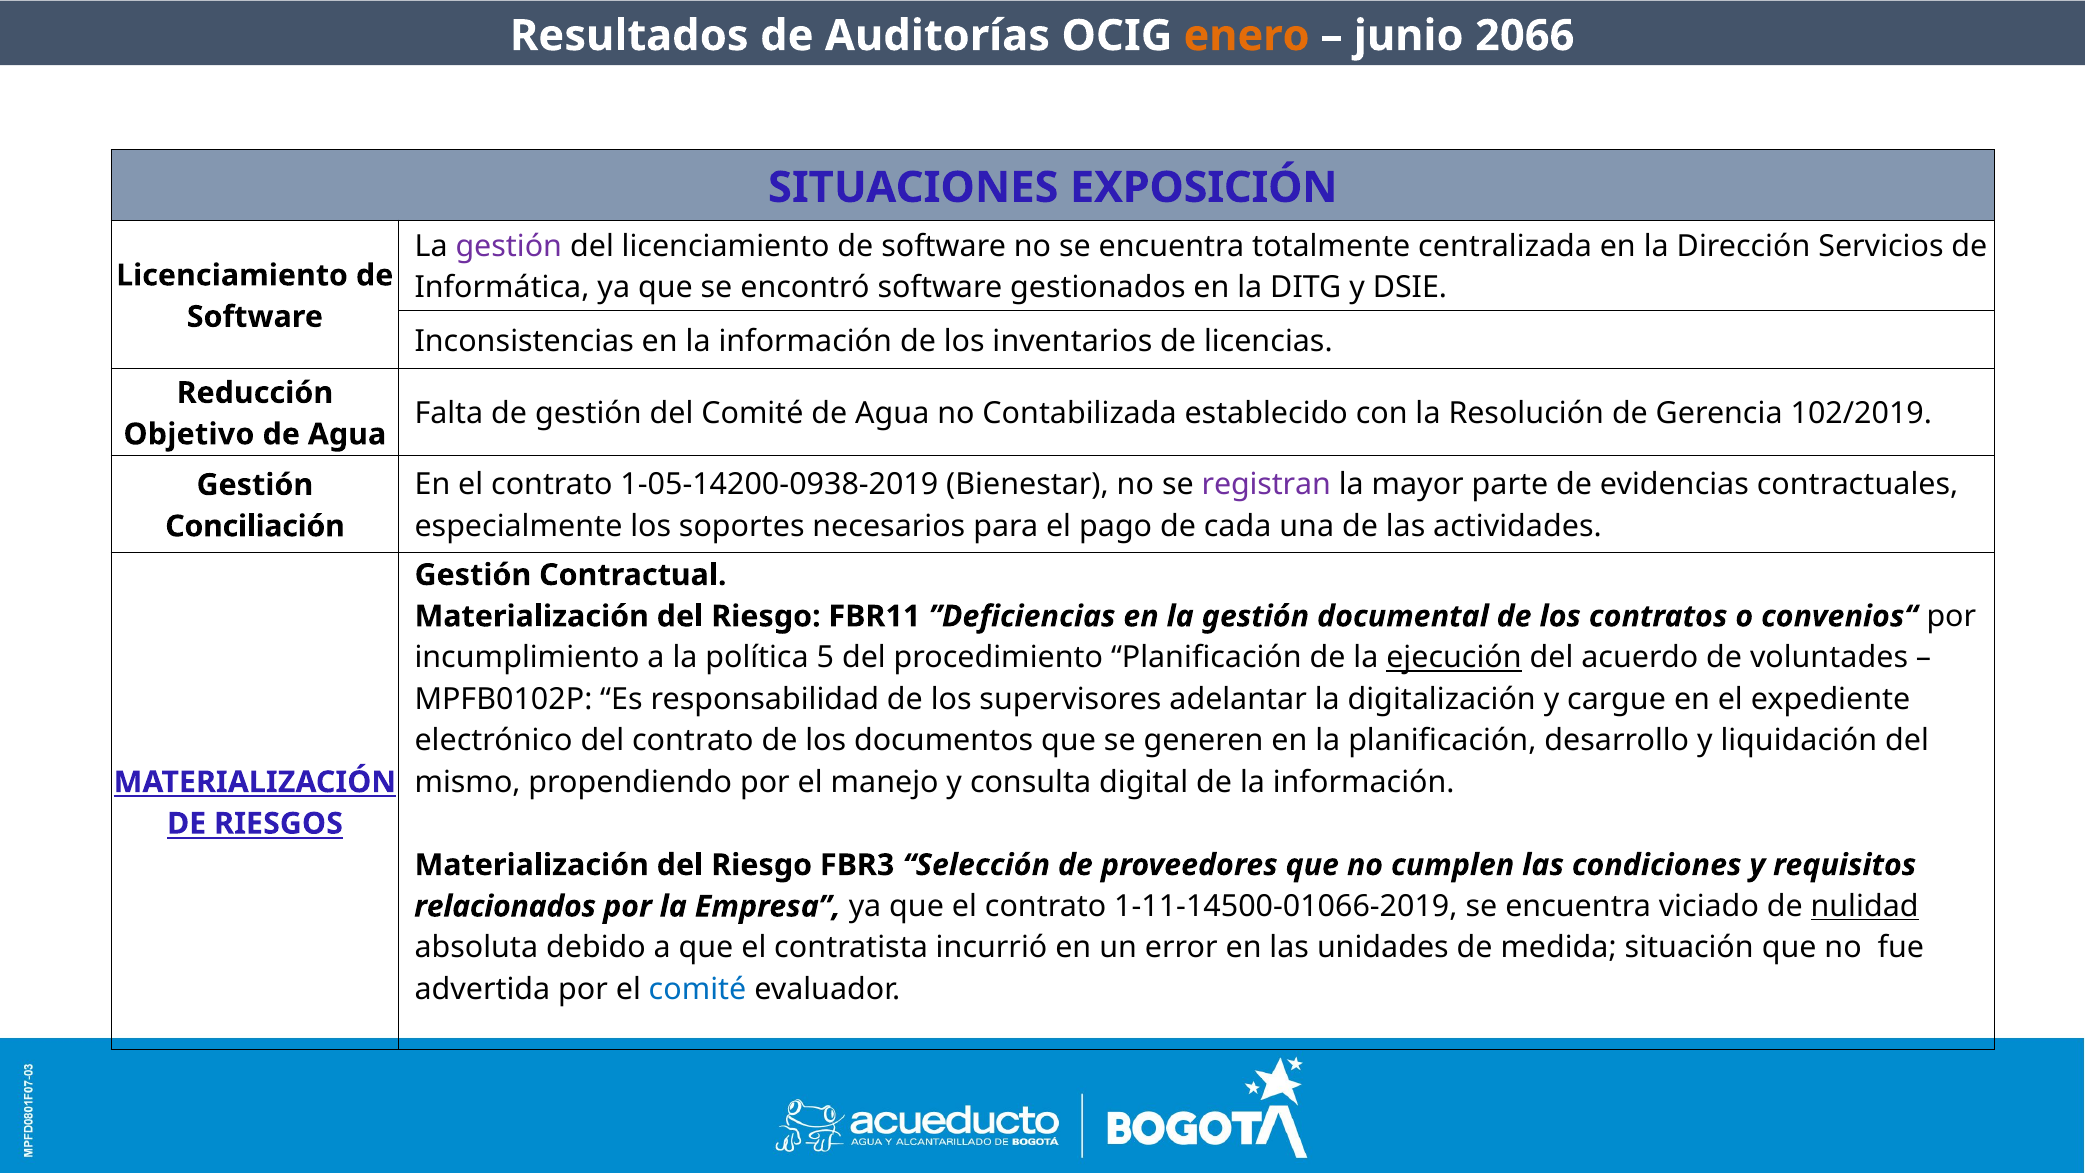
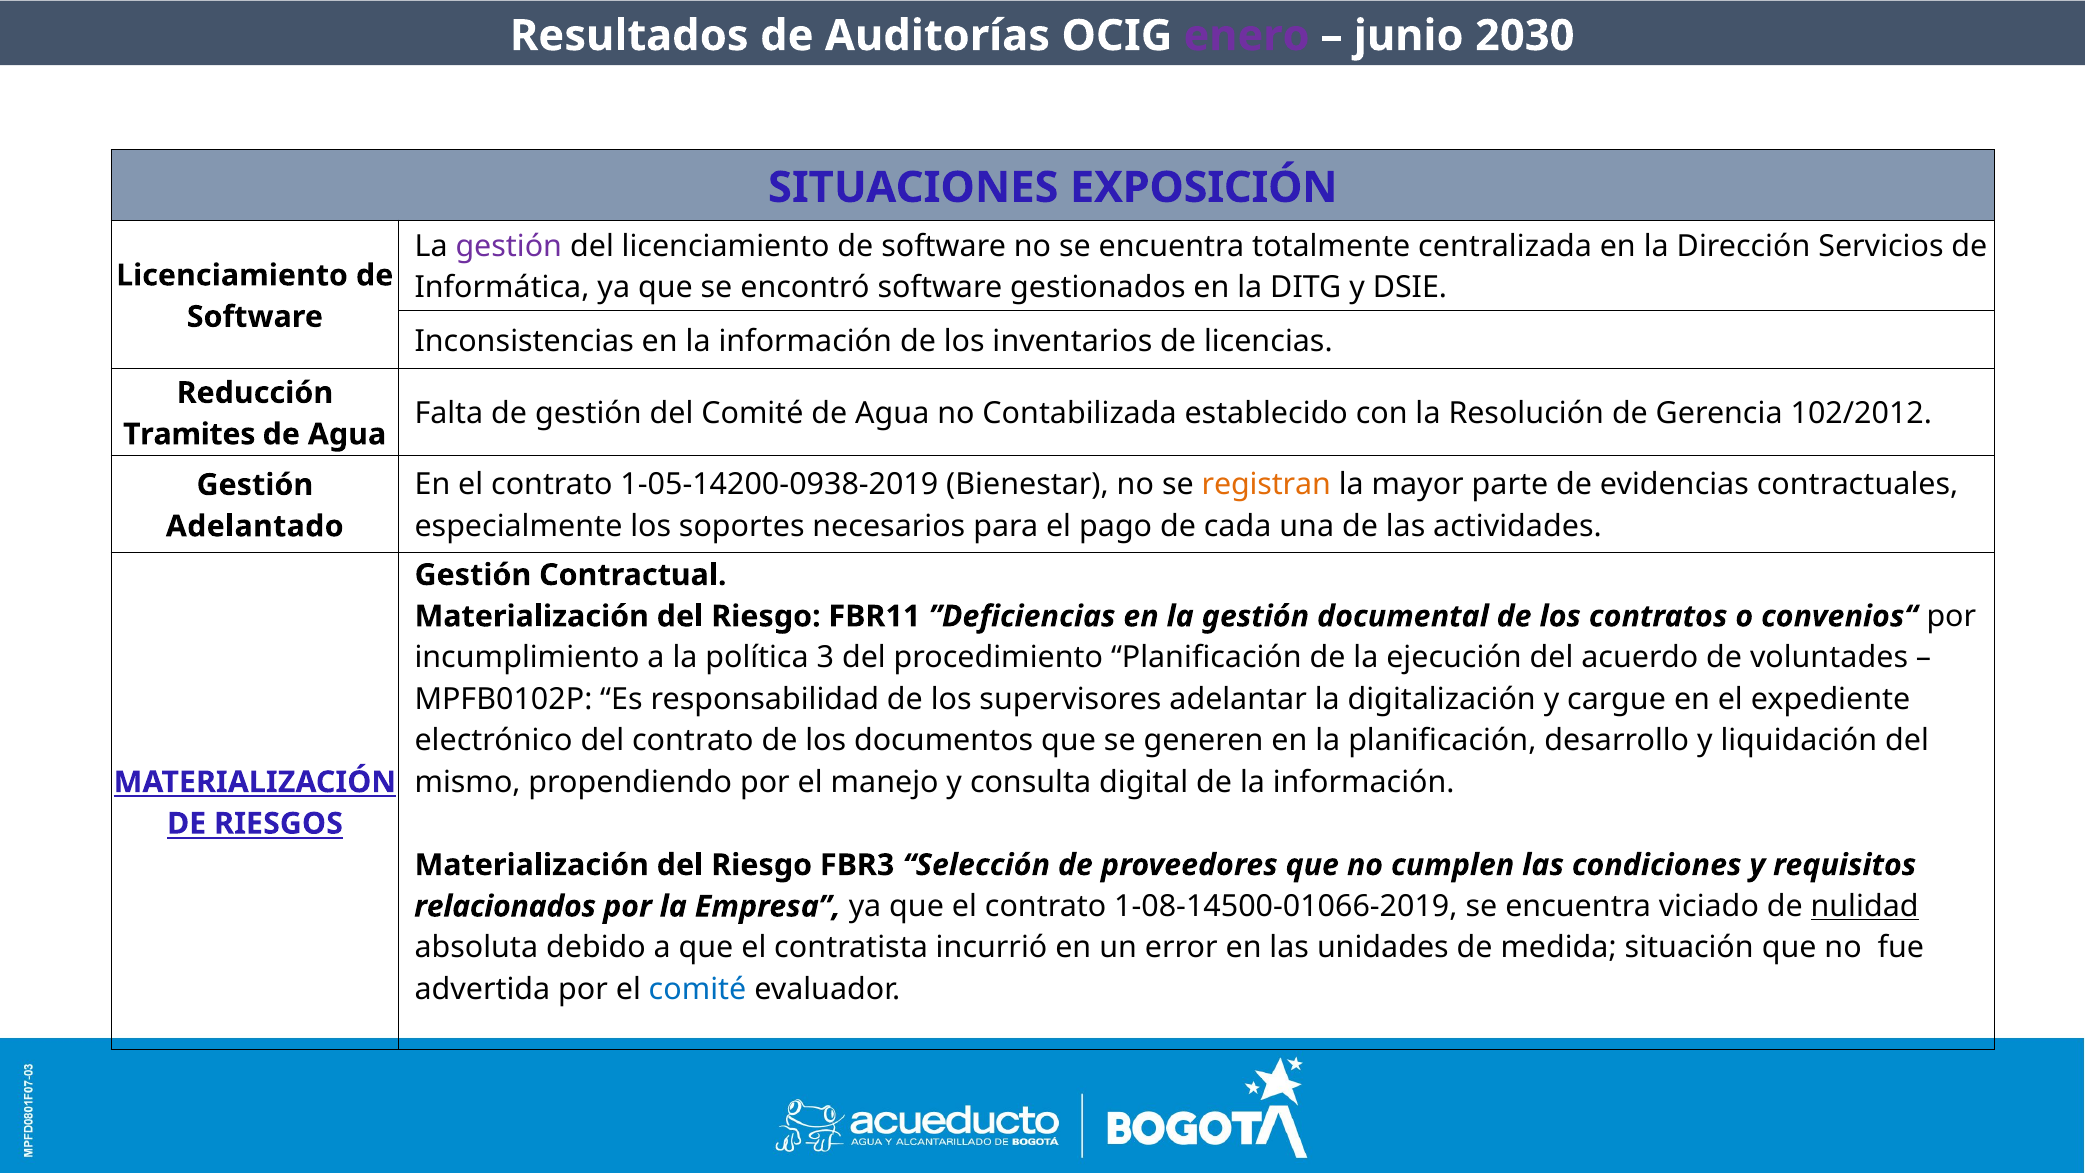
enero colour: orange -> purple
2066: 2066 -> 2030
102/2019: 102/2019 -> 102/2012
Objetivo: Objetivo -> Tramites
registran colour: purple -> orange
Conciliación: Conciliación -> Adelantado
5: 5 -> 3
ejecución underline: present -> none
1-11-14500-01066-2019: 1-11-14500-01066-2019 -> 1-08-14500-01066-2019
